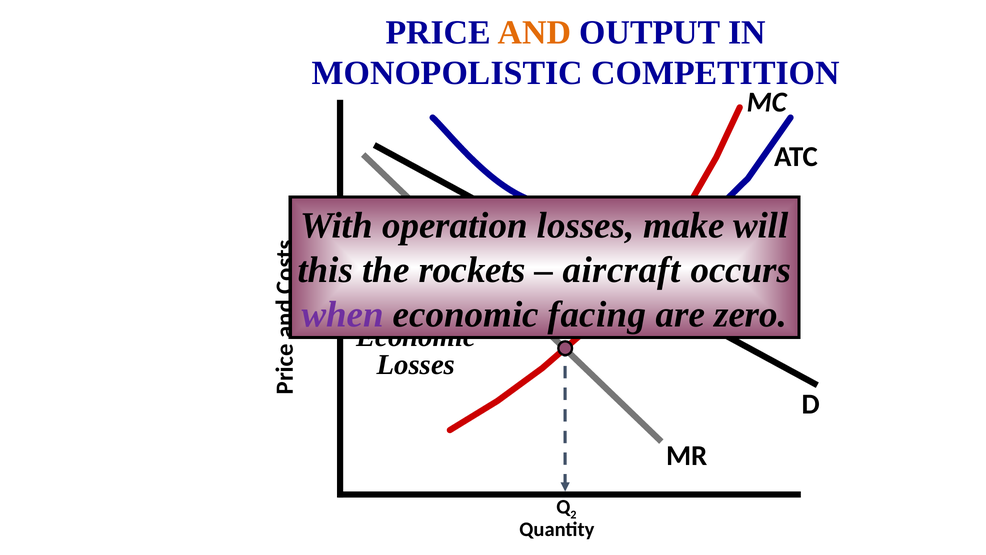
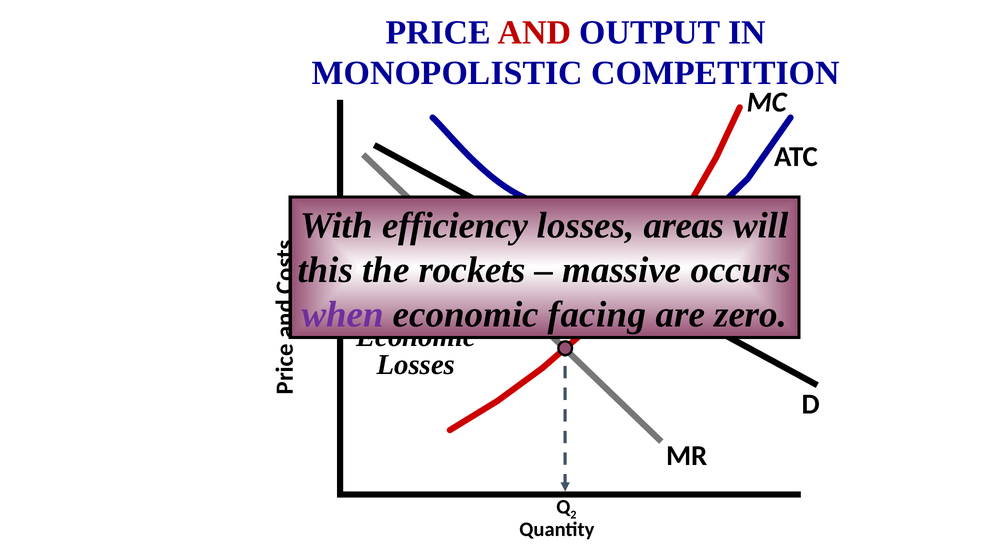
AND colour: orange -> red
operation: operation -> efficiency
make: make -> areas
aircraft: aircraft -> massive
